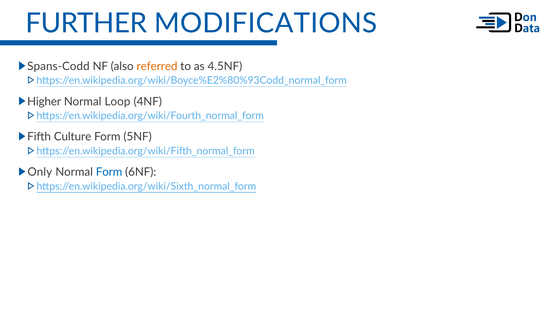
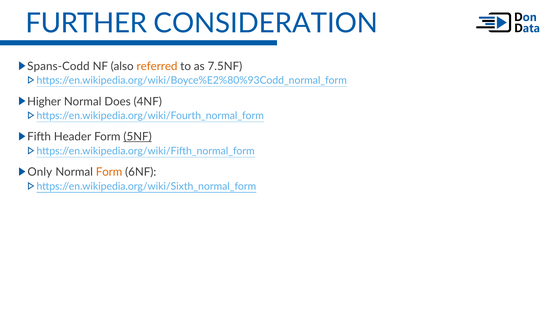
MODIFICATIONS: MODIFICATIONS -> CONSIDERATION
4.5NF: 4.5NF -> 7.5NF
Loop: Loop -> Does
Culture: Culture -> Header
5NF underline: none -> present
Form at (109, 172) colour: blue -> orange
